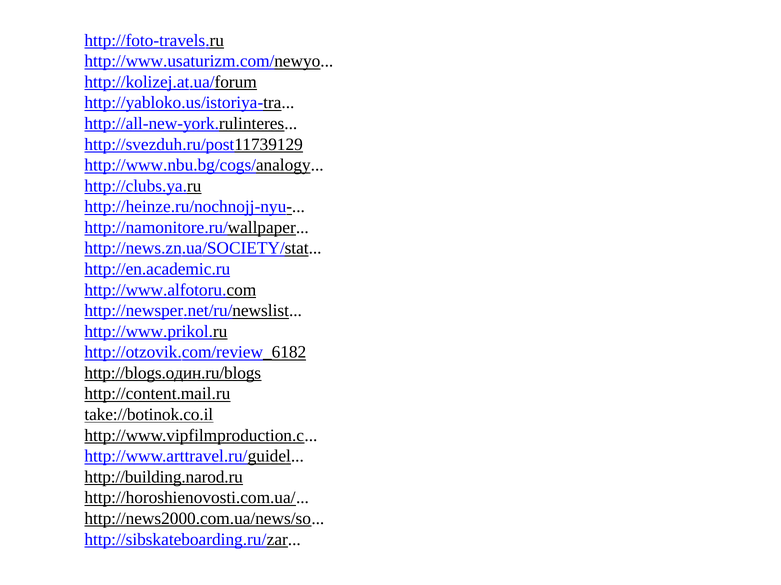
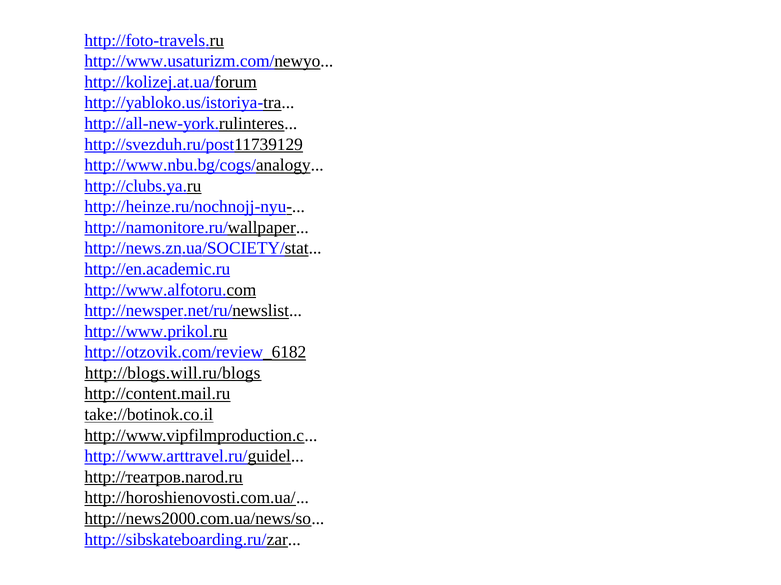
http://blogs.один.ru/blogs: http://blogs.один.ru/blogs -> http://blogs.will.ru/blogs
http://building.narod.ru: http://building.narod.ru -> http://театров.narod.ru
